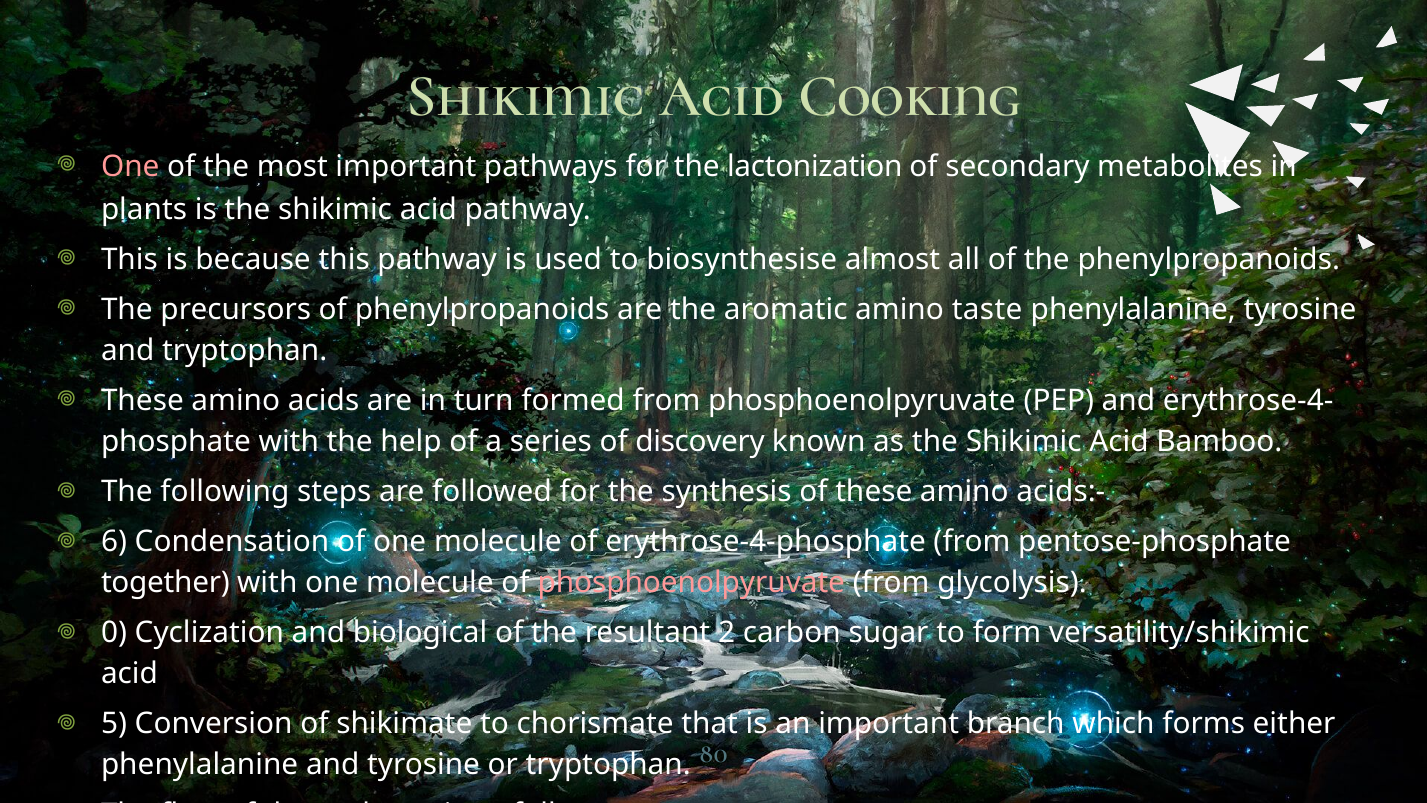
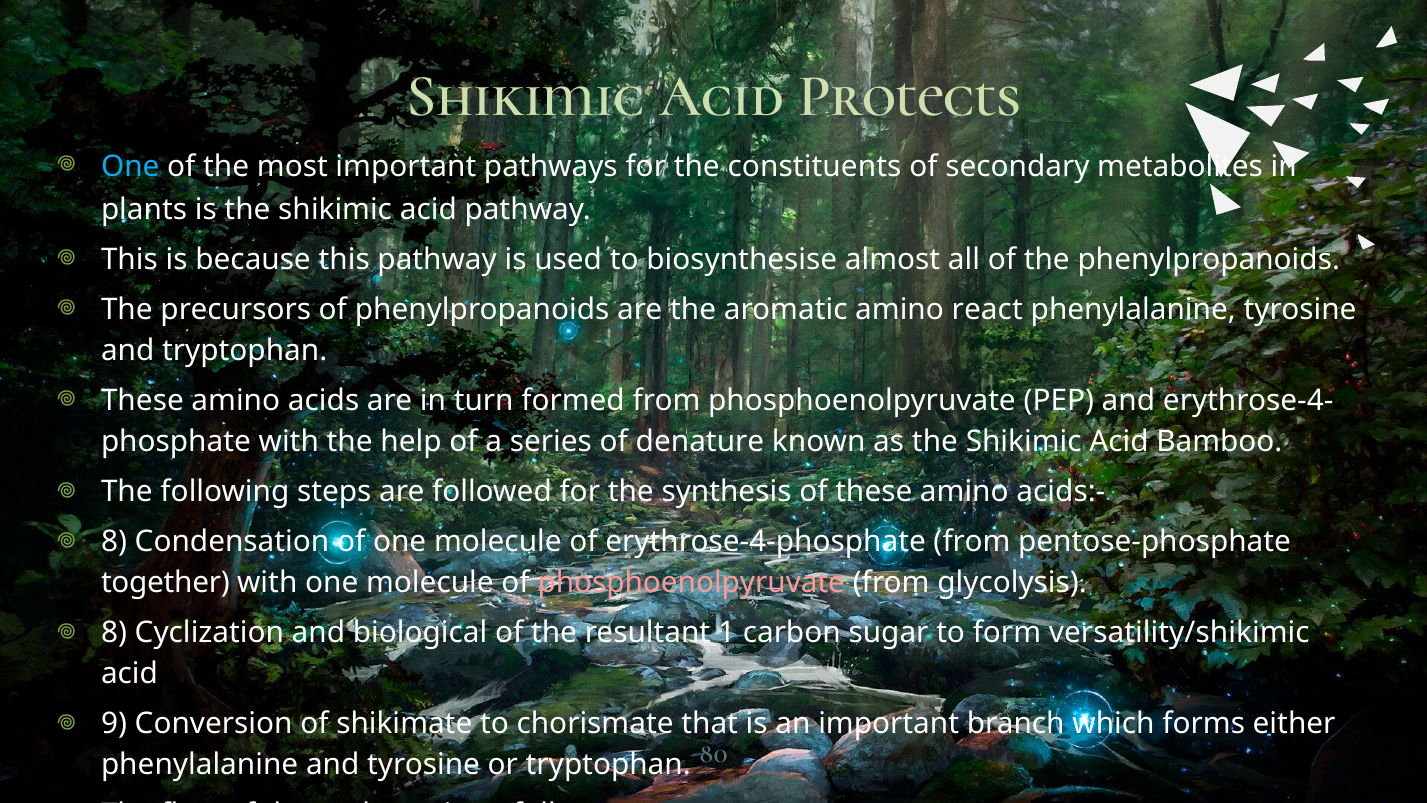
Cooking: Cooking -> Protects
One at (130, 167) colour: pink -> light blue
lactonization: lactonization -> constituents
taste: taste -> react
discovery: discovery -> denature
6 at (114, 541): 6 -> 8
0 at (114, 632): 0 -> 8
2: 2 -> 1
5: 5 -> 9
